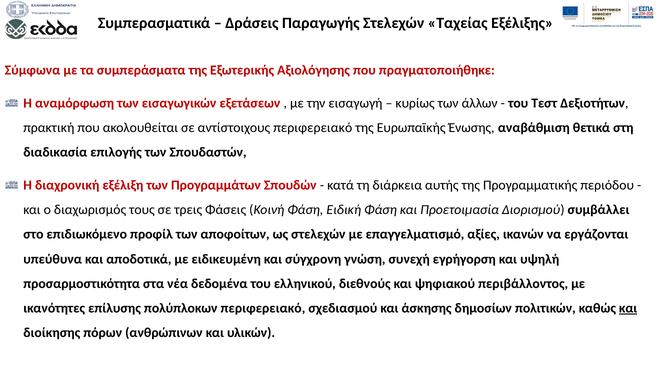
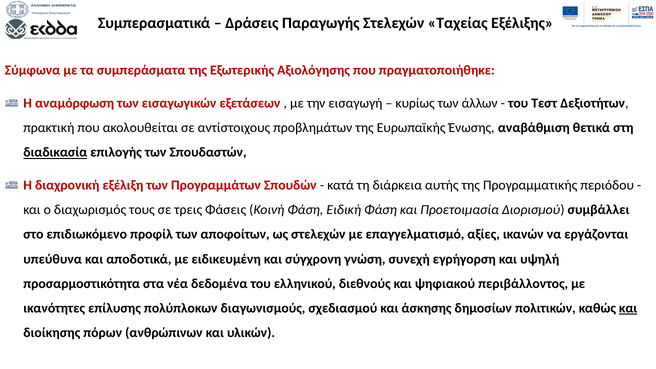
αντίστοιχους περιφερειακό: περιφερειακό -> προβλημάτων
διαδικασία underline: none -> present
πολύπλοκων περιφερειακό: περιφερειακό -> διαγωνισμούς
